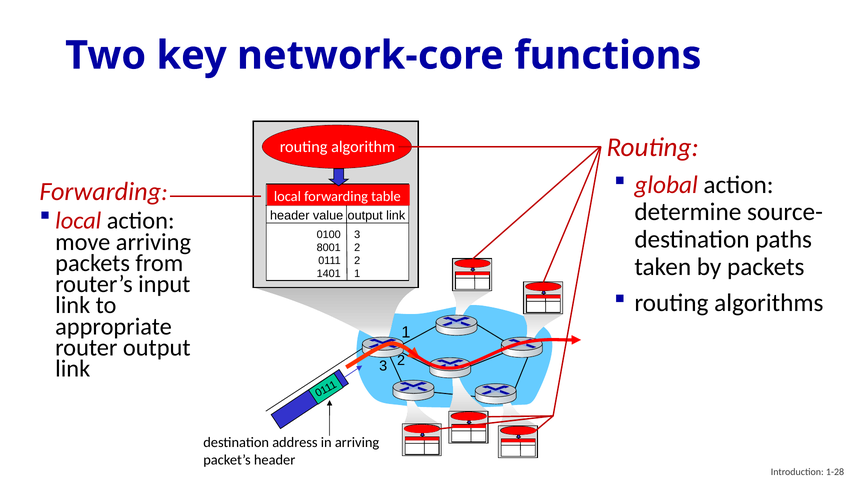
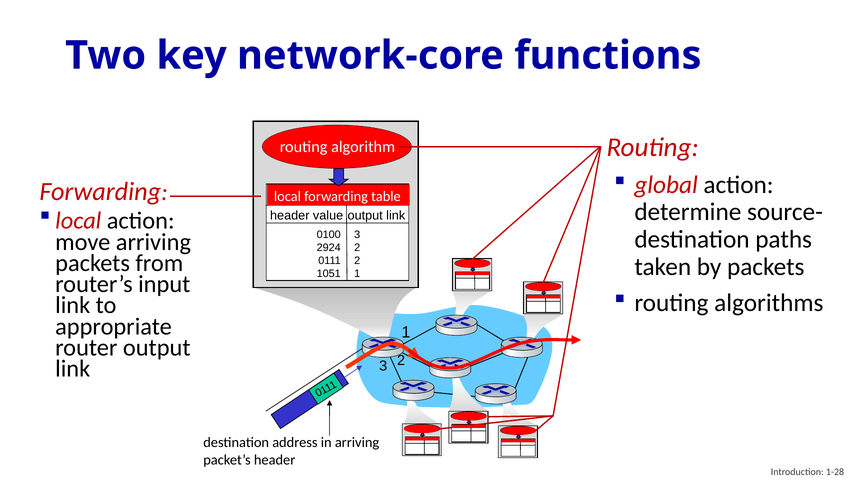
8001: 8001 -> 2924
1401: 1401 -> 1051
